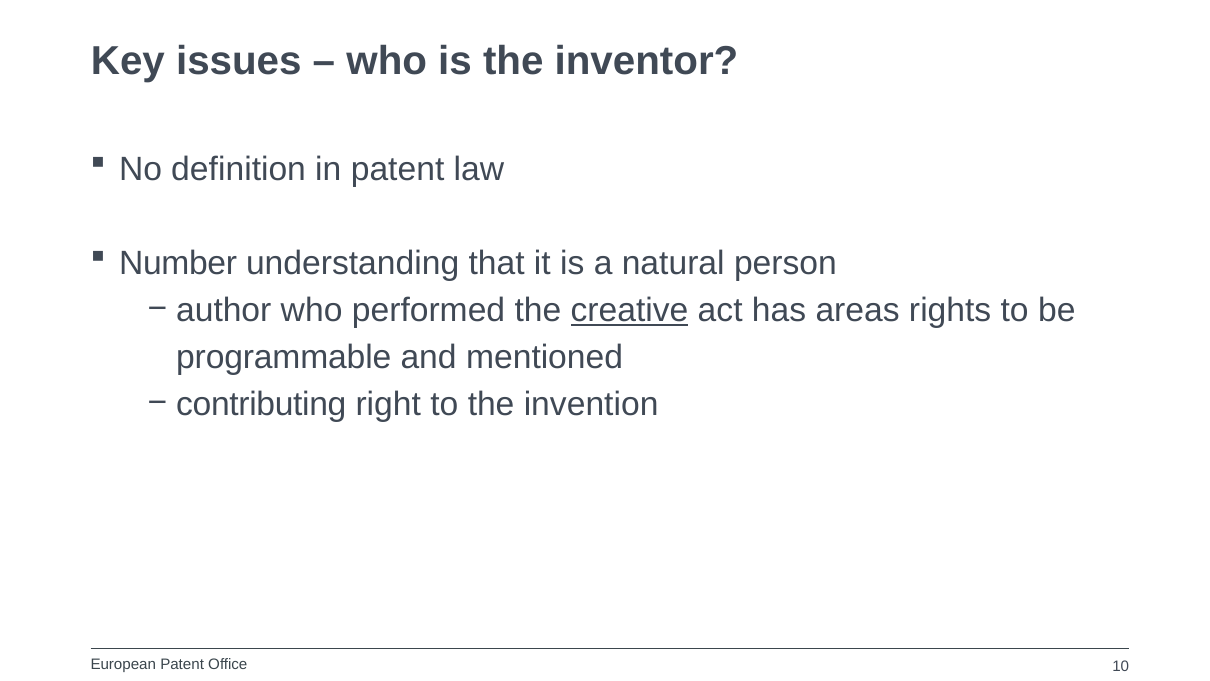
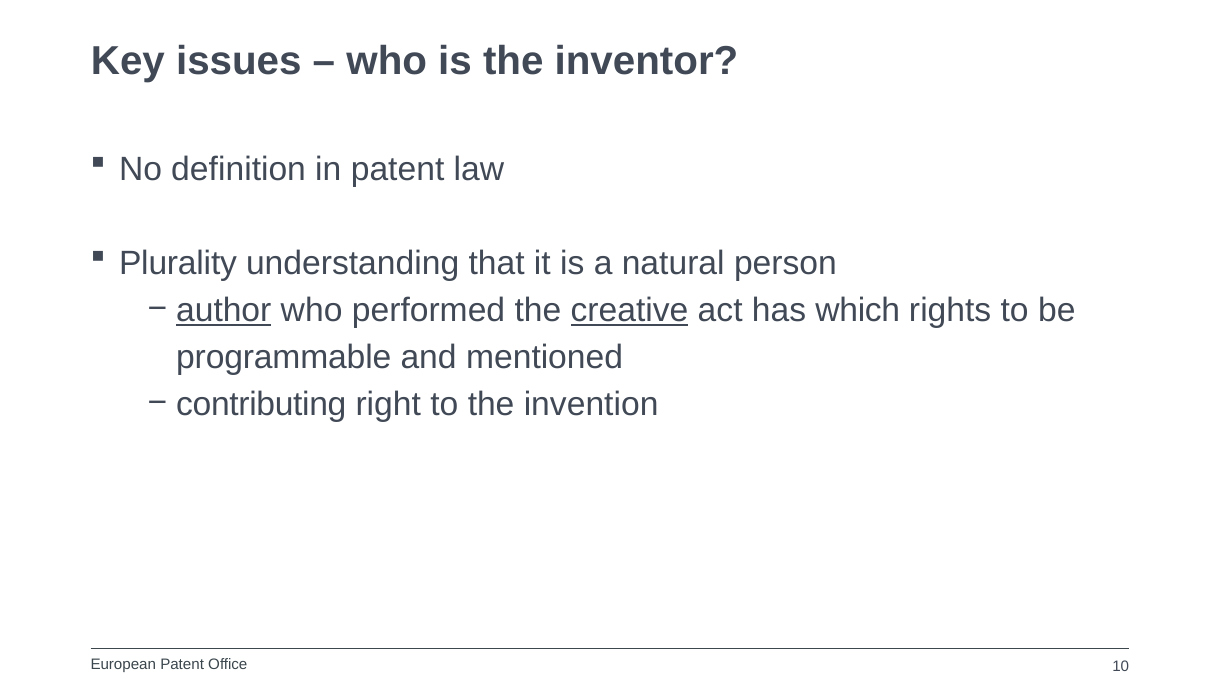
Number: Number -> Plurality
author underline: none -> present
areas: areas -> which
